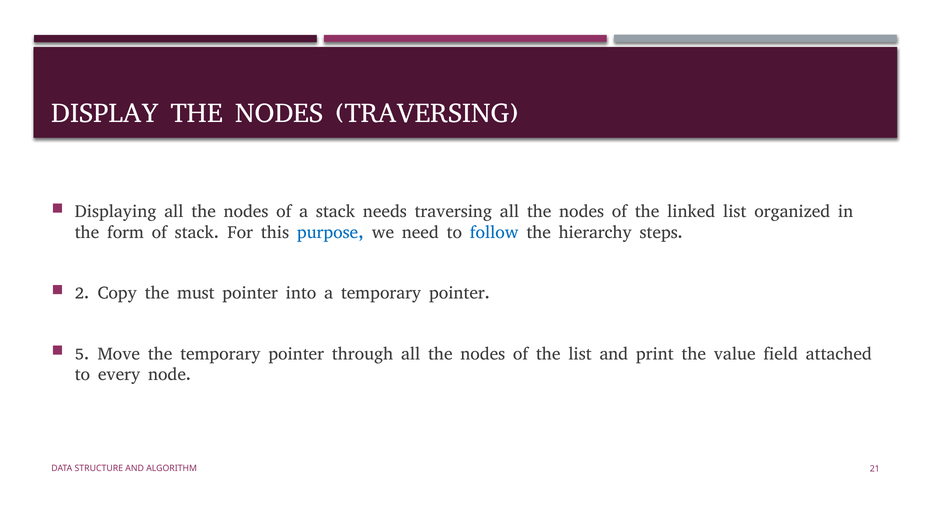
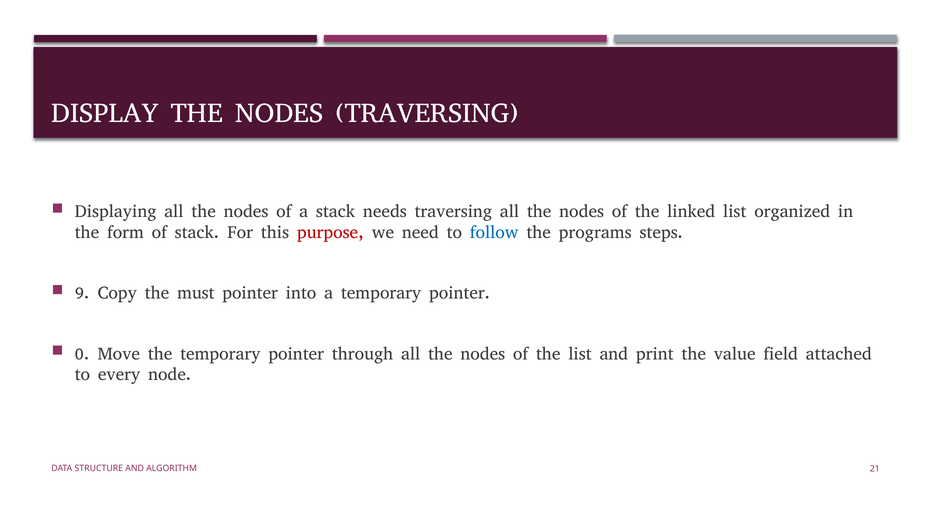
purpose colour: blue -> red
hierarchy: hierarchy -> programs
2: 2 -> 9
5: 5 -> 0
